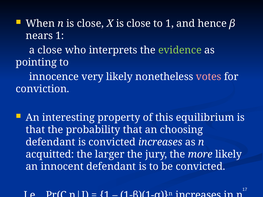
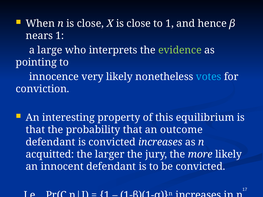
a close: close -> large
votes colour: pink -> light blue
choosing: choosing -> outcome
